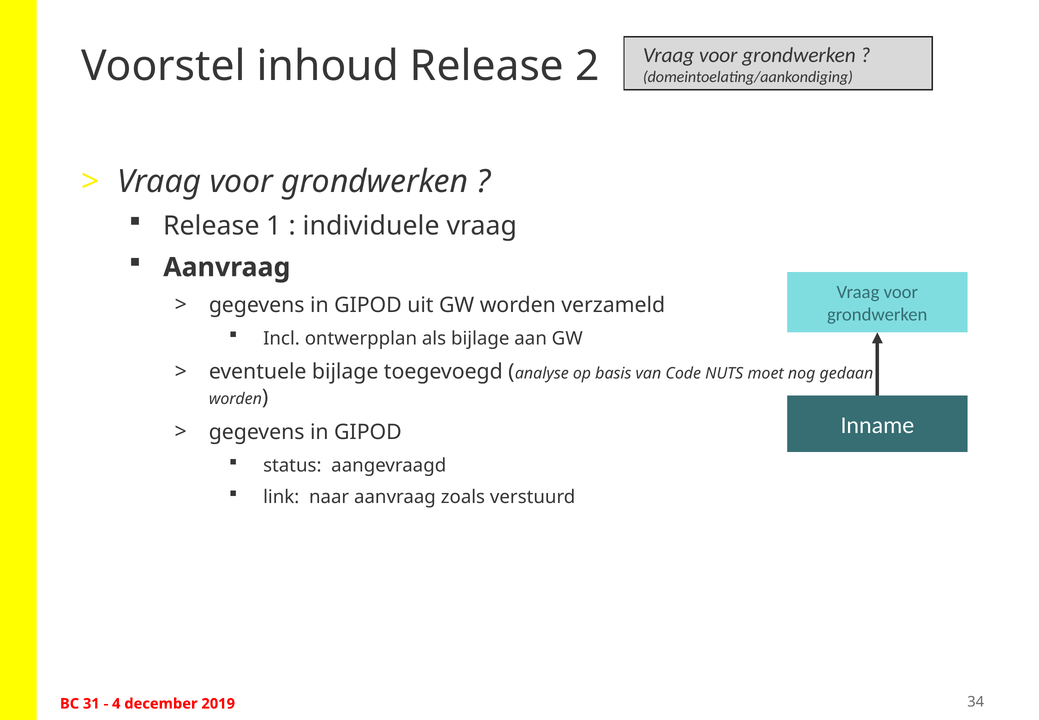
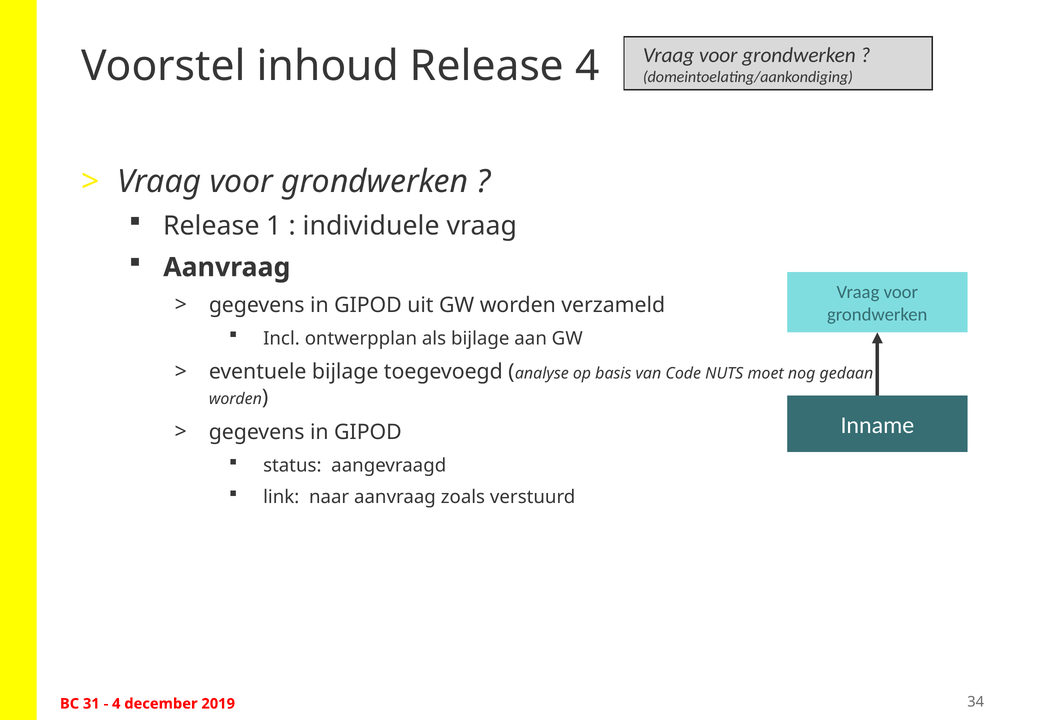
Release 2: 2 -> 4
